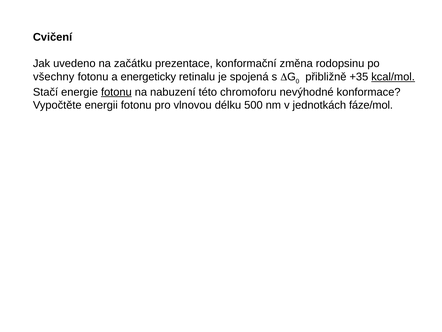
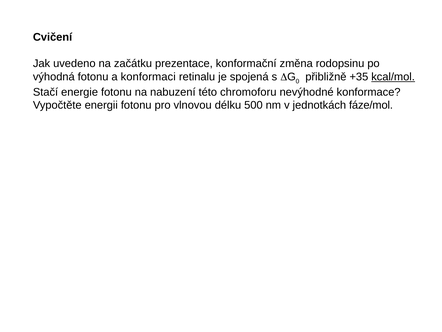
všechny: všechny -> výhodná
energeticky: energeticky -> konformaci
fotonu at (116, 92) underline: present -> none
